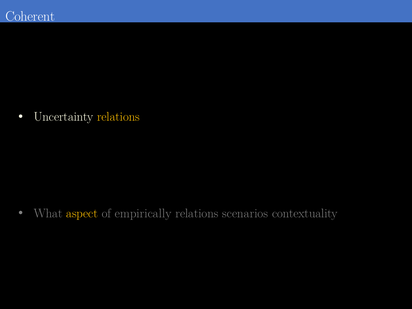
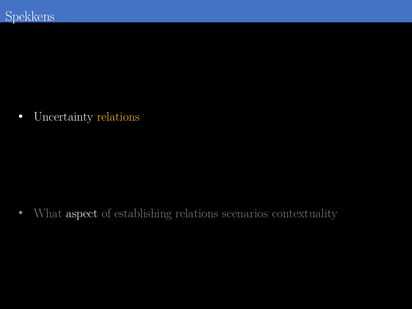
Coherent: Coherent -> Spekkens
aspect colour: yellow -> white
empirically: empirically -> establishing
